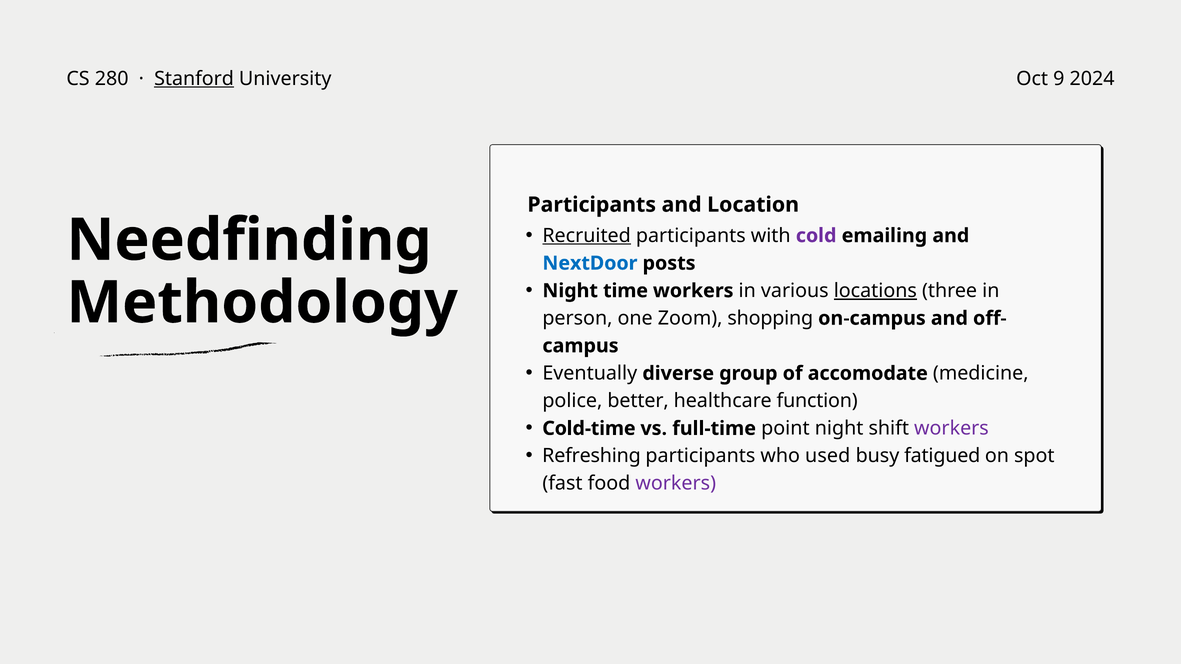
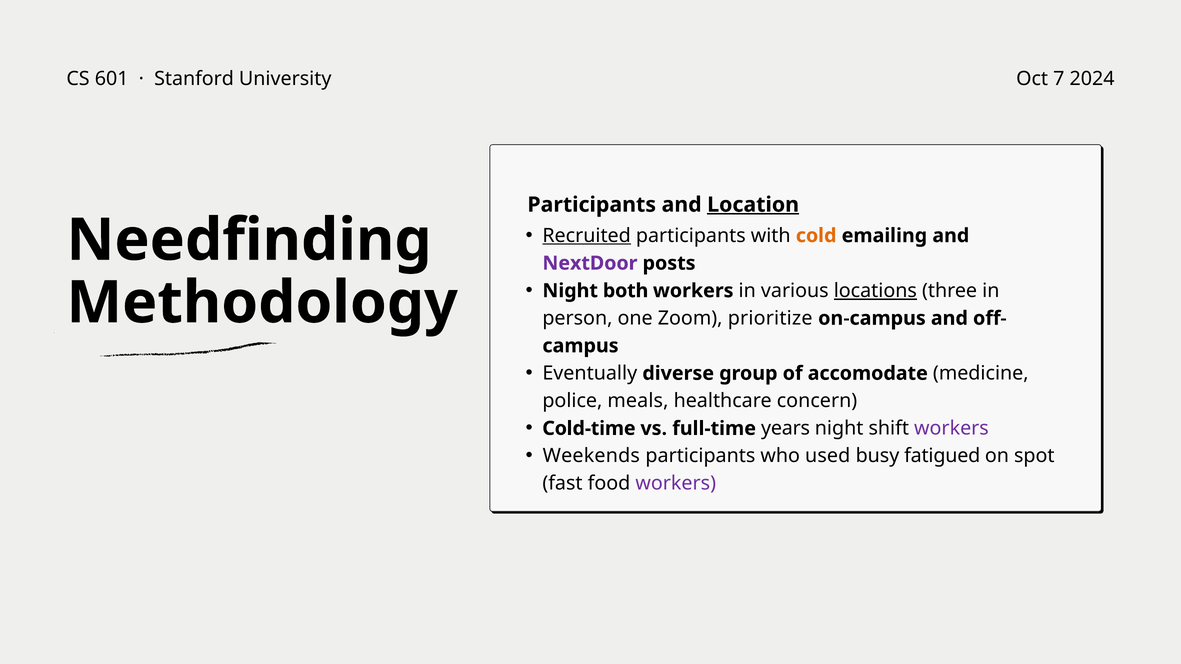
280: 280 -> 601
Stanford underline: present -> none
9: 9 -> 7
Location underline: none -> present
cold colour: purple -> orange
NextDoor colour: blue -> purple
time: time -> both
shopping: shopping -> prioritize
better: better -> meals
function: function -> concern
point: point -> years
Refreshing: Refreshing -> Weekends
